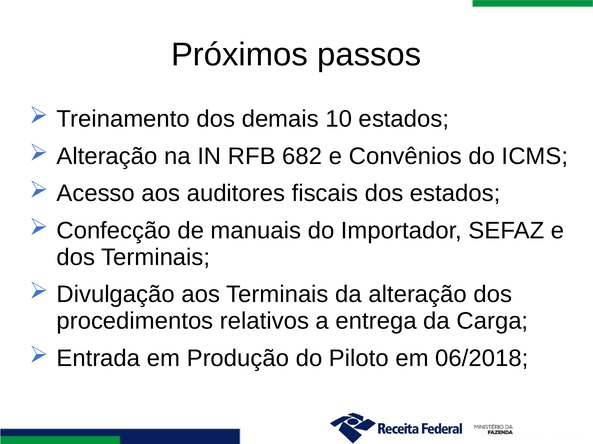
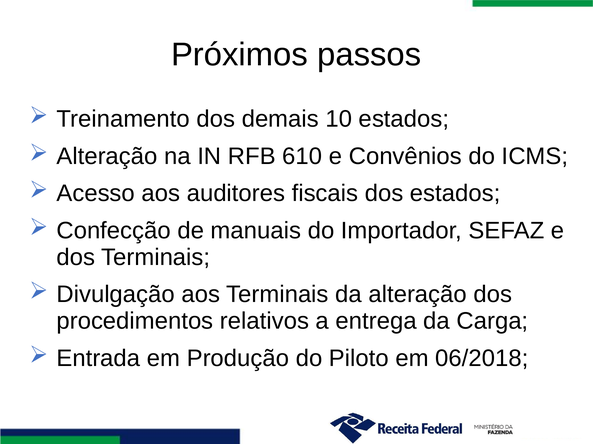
682: 682 -> 610
